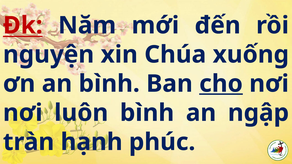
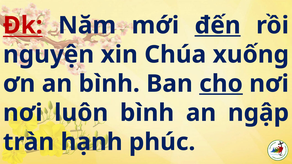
đến underline: none -> present
